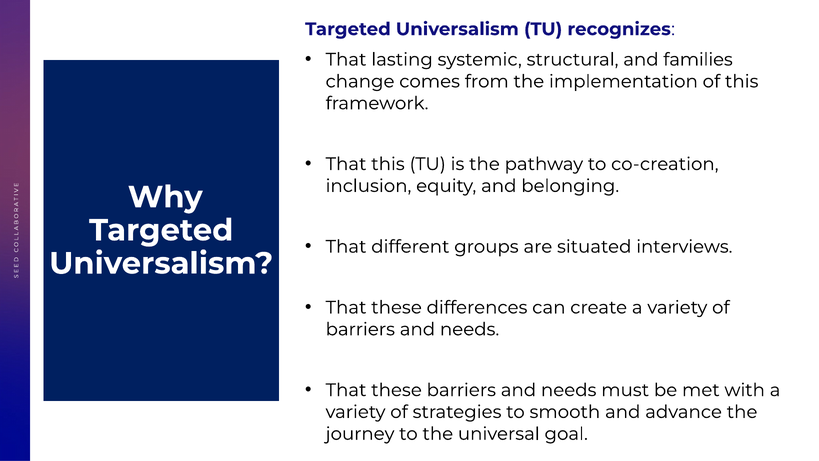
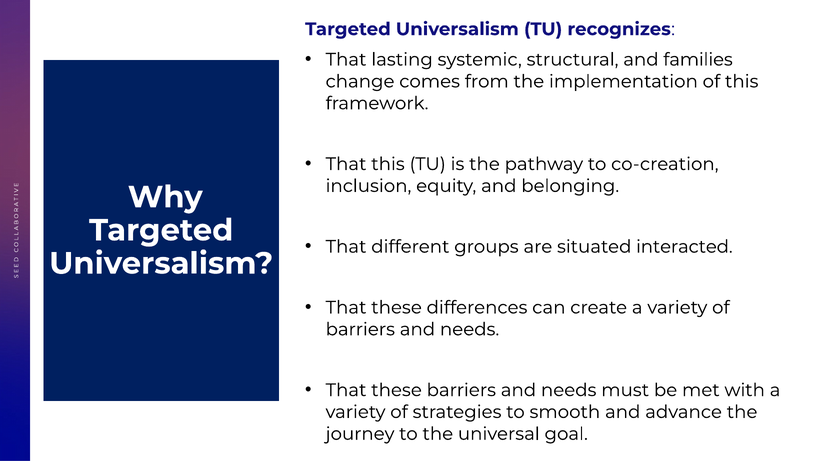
interviews: interviews -> interacted
